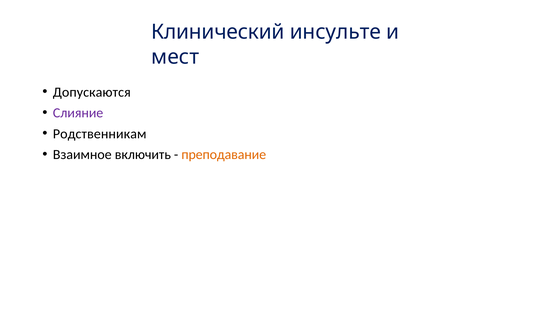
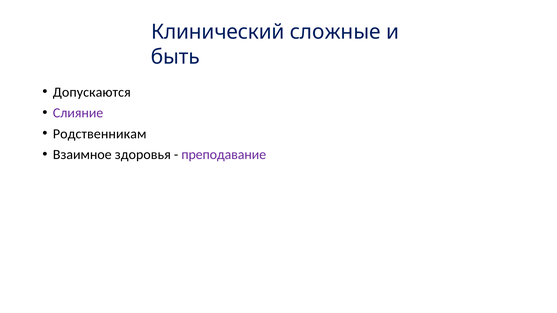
инсульте: инсульте -> сложные
мест: мест -> быть
включить: включить -> здоровья
преподавание colour: orange -> purple
